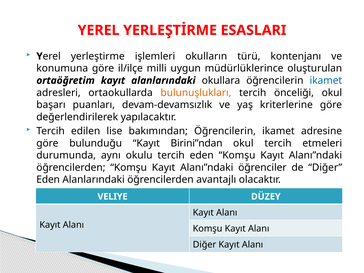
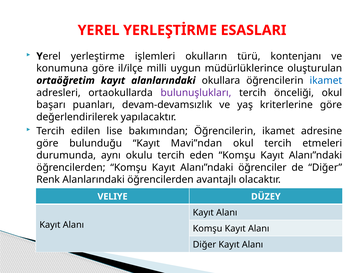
bulunuşlukları colour: orange -> purple
Birini”ndan: Birini”ndan -> Mavi”ndan
Eden at (48, 180): Eden -> Renk
